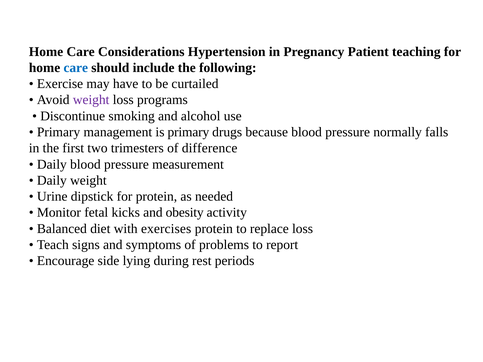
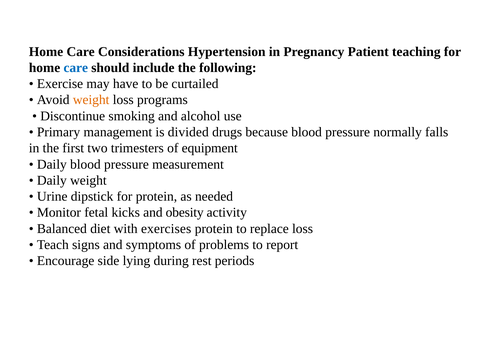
weight at (91, 100) colour: purple -> orange
is primary: primary -> divided
difference: difference -> equipment
